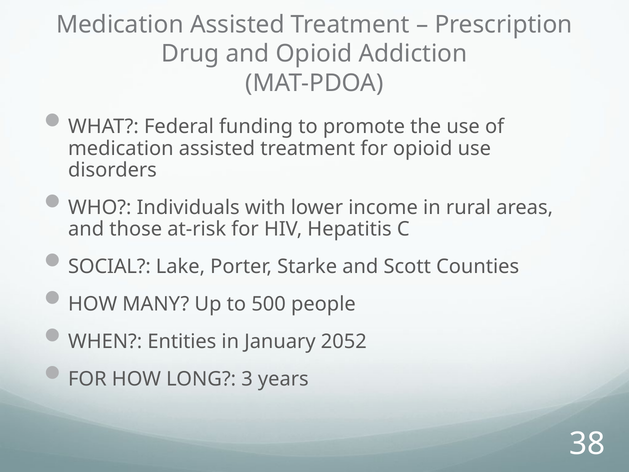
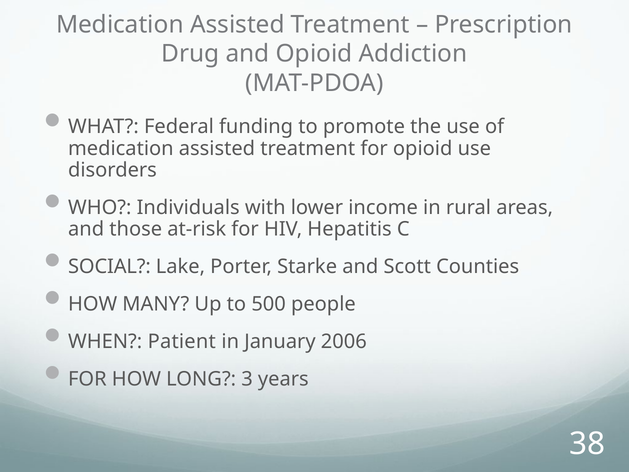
Entities: Entities -> Patient
2052: 2052 -> 2006
